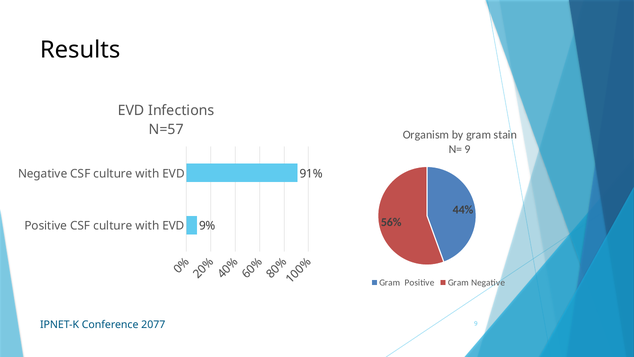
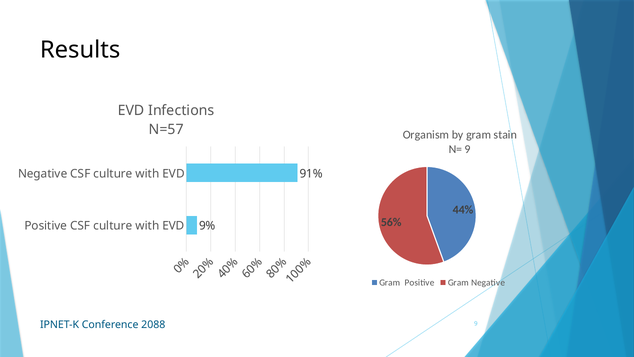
2077: 2077 -> 2088
